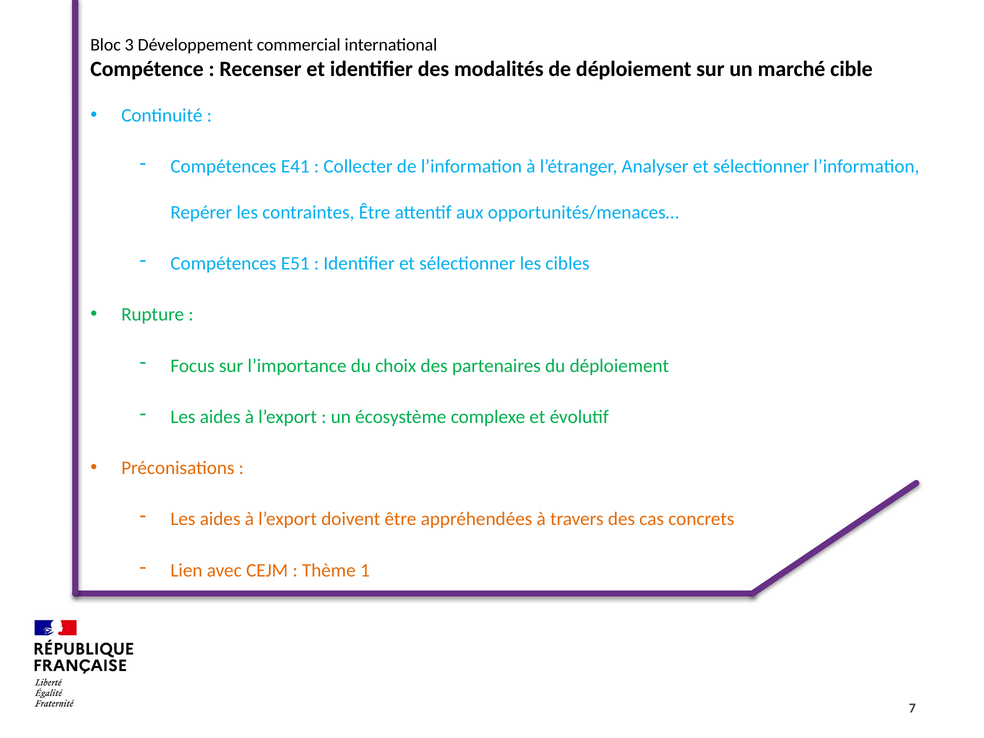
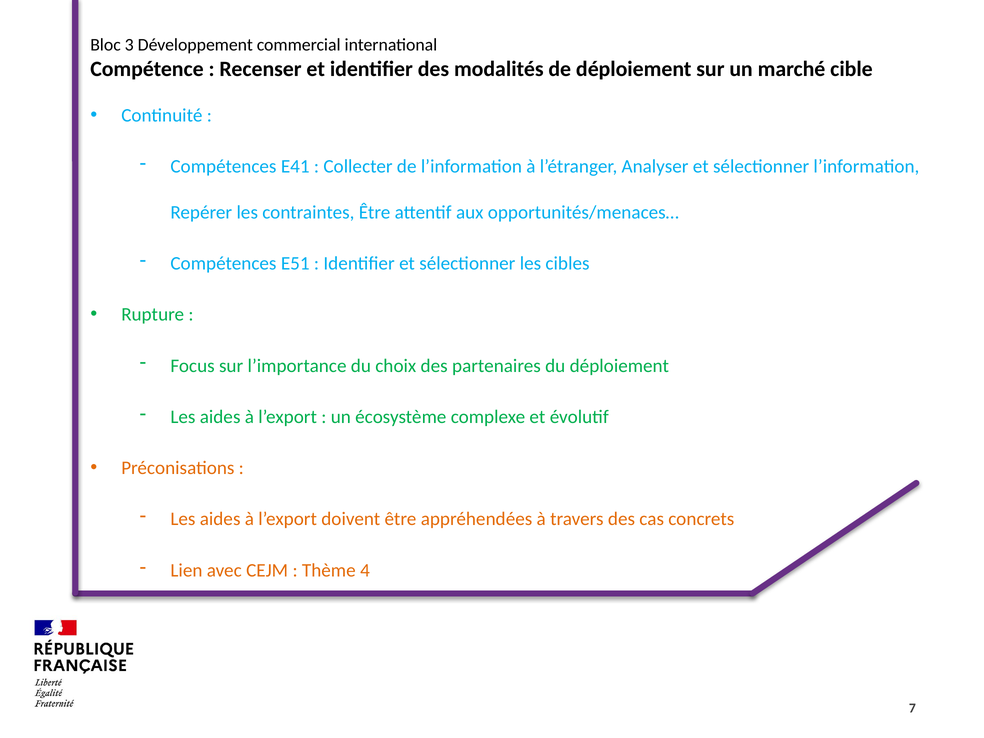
1: 1 -> 4
